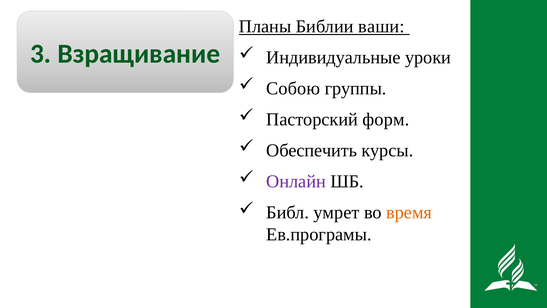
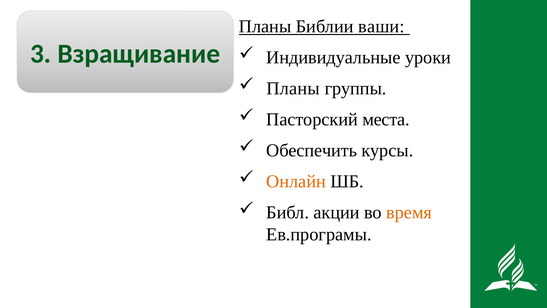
Собою at (293, 88): Собою -> Планы
форм: форм -> места
Онлайн colour: purple -> orange
умрет: умрет -> акции
